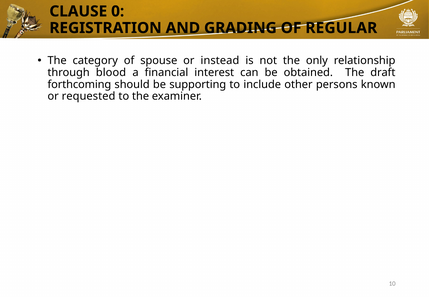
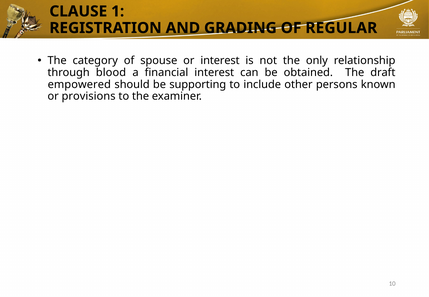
0: 0 -> 1
or instead: instead -> interest
forthcoming: forthcoming -> empowered
requested: requested -> provisions
